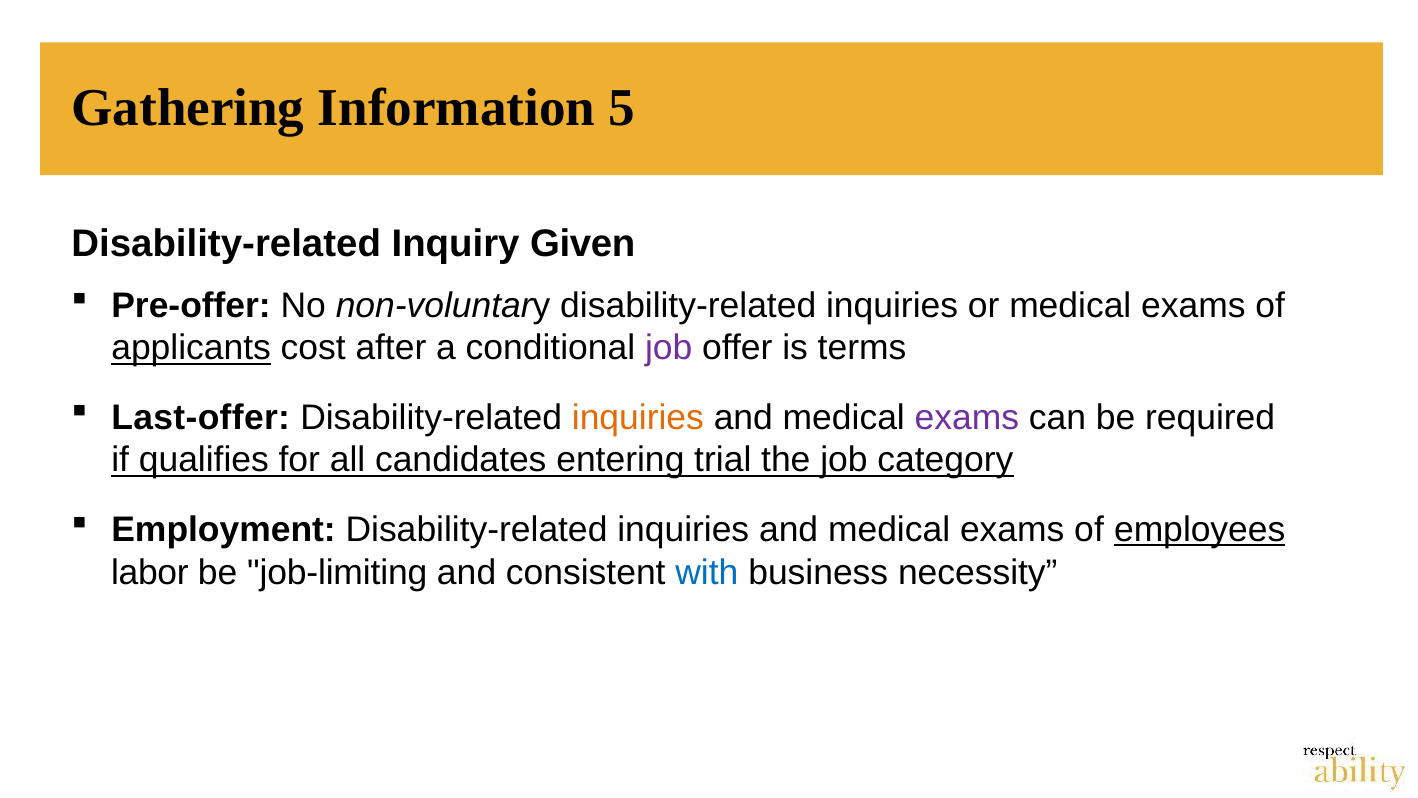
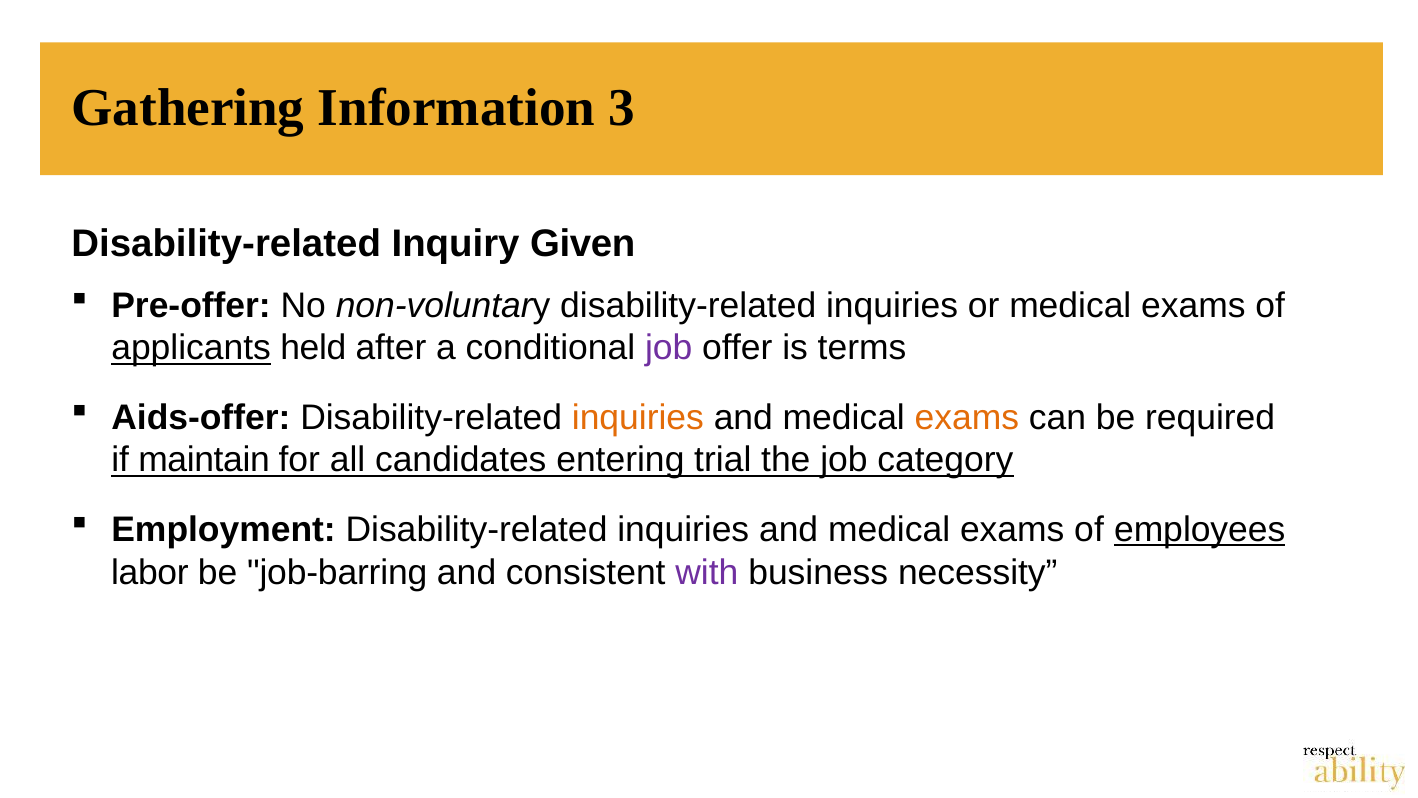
5: 5 -> 3
cost: cost -> held
Last-offer: Last-offer -> Aids-offer
exams at (967, 418) colour: purple -> orange
qualifies: qualifies -> maintain
job-limiting: job-limiting -> job-barring
with colour: blue -> purple
